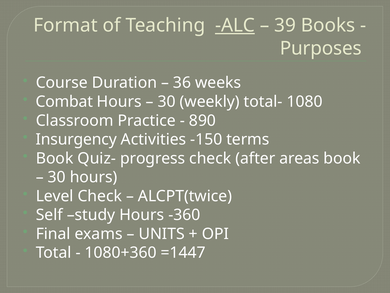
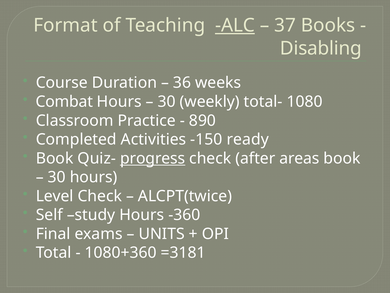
39: 39 -> 37
Purposes: Purposes -> Disabling
Insurgency: Insurgency -> Completed
terms: terms -> ready
progress underline: none -> present
=1447: =1447 -> =3181
